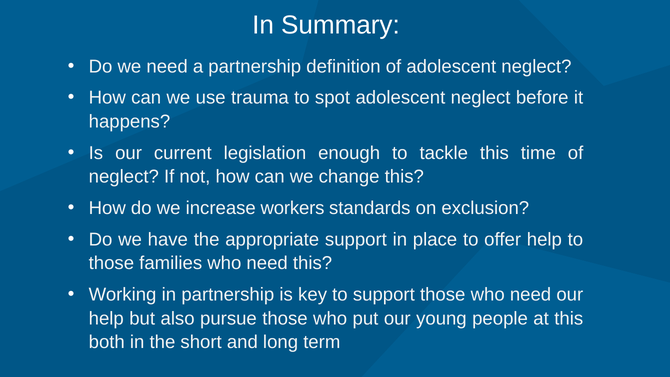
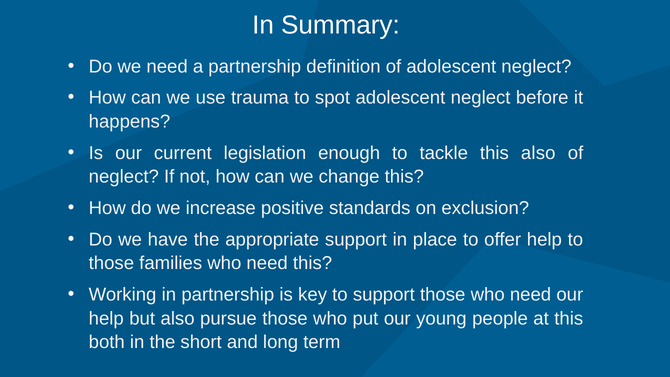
this time: time -> also
workers: workers -> positive
